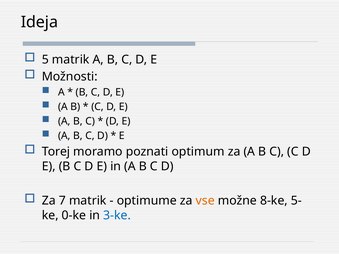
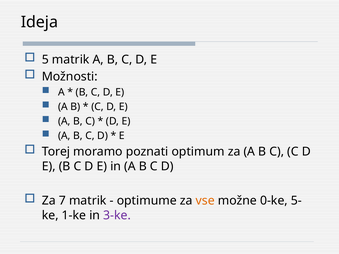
8-ke: 8-ke -> 0-ke
0-ke: 0-ke -> 1-ke
3-ke colour: blue -> purple
